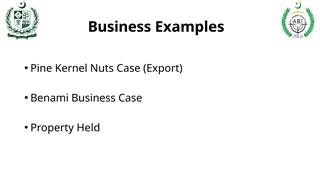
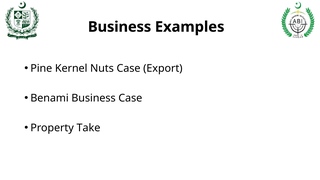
Held: Held -> Take
